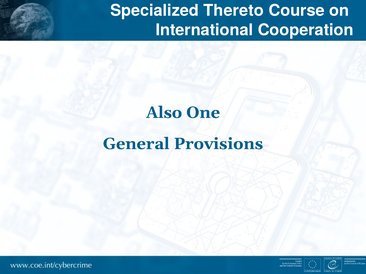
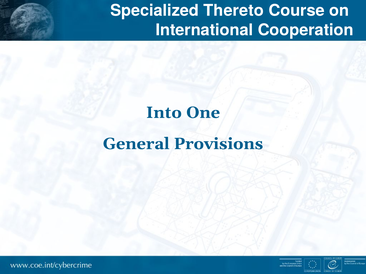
Also: Also -> Into
